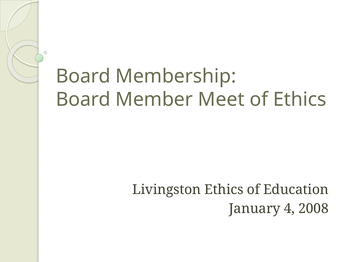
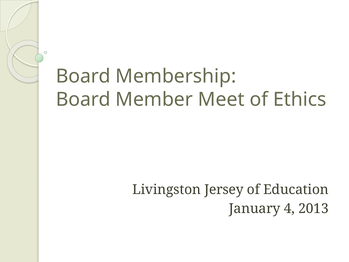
Livingston Ethics: Ethics -> Jersey
2008: 2008 -> 2013
